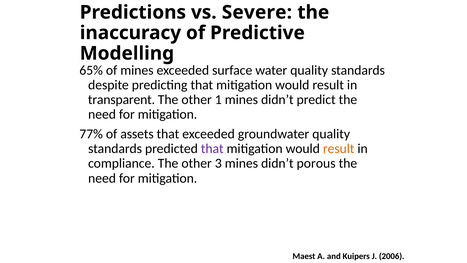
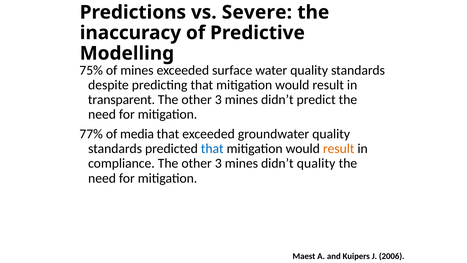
65%: 65% -> 75%
1 at (218, 100): 1 -> 3
assets: assets -> media
that at (212, 149) colour: purple -> blue
didn’t porous: porous -> quality
